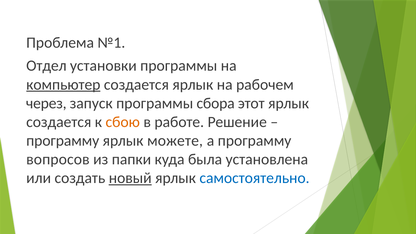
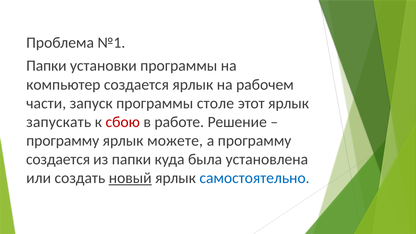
Отдел at (46, 66): Отдел -> Папки
компьютер underline: present -> none
через: через -> части
сбора: сбора -> столе
создается at (59, 122): создается -> запускать
сбою colour: orange -> red
вопросов at (58, 159): вопросов -> создается
